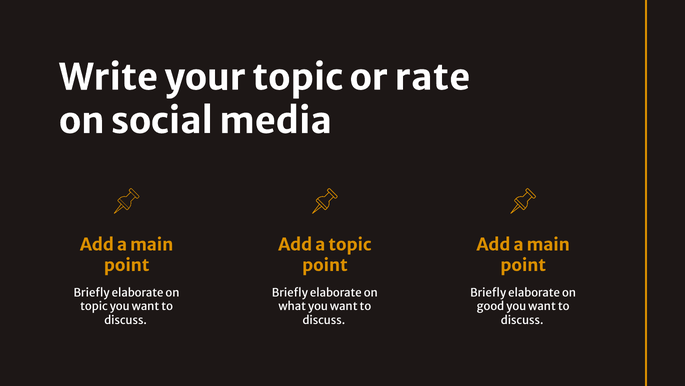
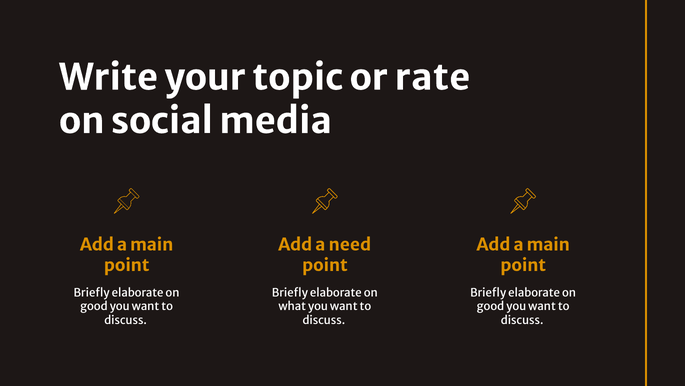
a topic: topic -> need
topic at (94, 306): topic -> good
